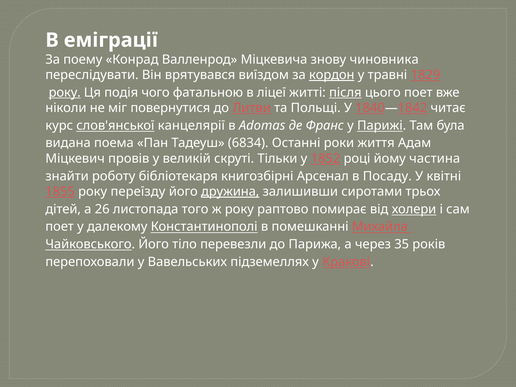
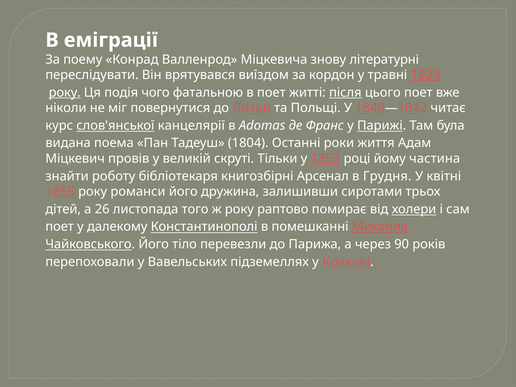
чиновника: чиновника -> літературні
кордон underline: present -> none
в ліцеї: ліцеї -> поет
6834: 6834 -> 1804
Посаду: Посаду -> Грудня
переїзду: переїзду -> романси
дружина underline: present -> none
35: 35 -> 90
